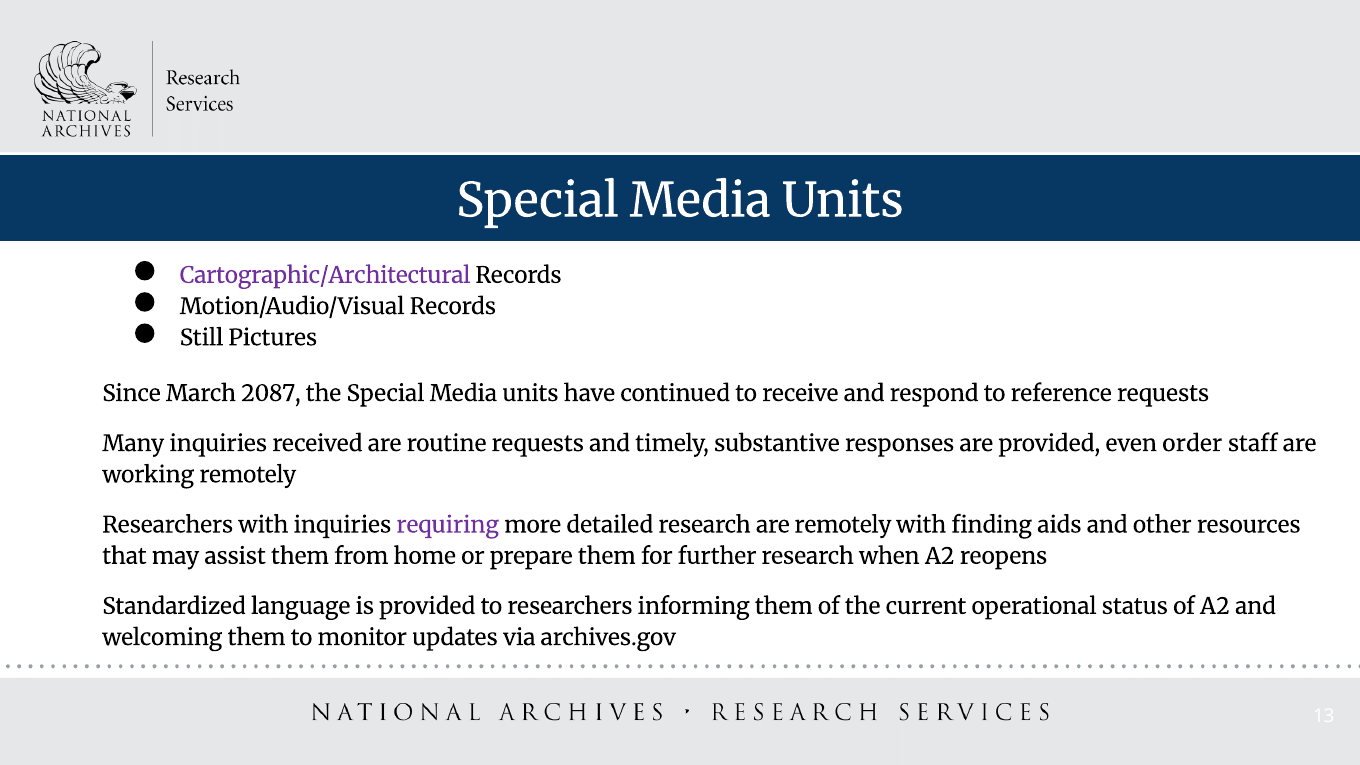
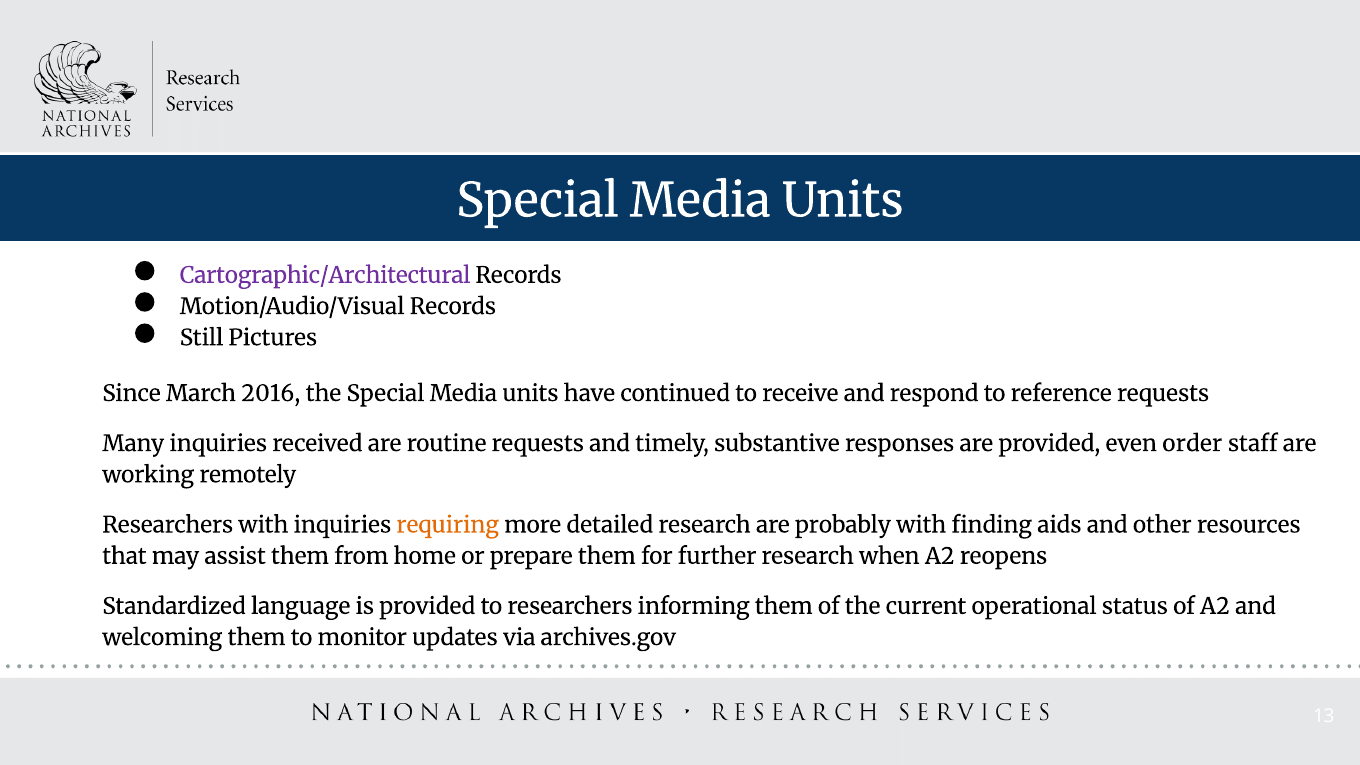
2087: 2087 -> 2016
requiring colour: purple -> orange
are remotely: remotely -> probably
